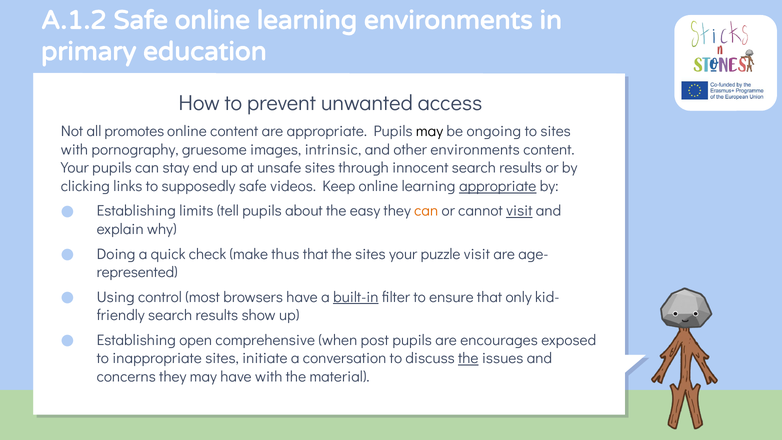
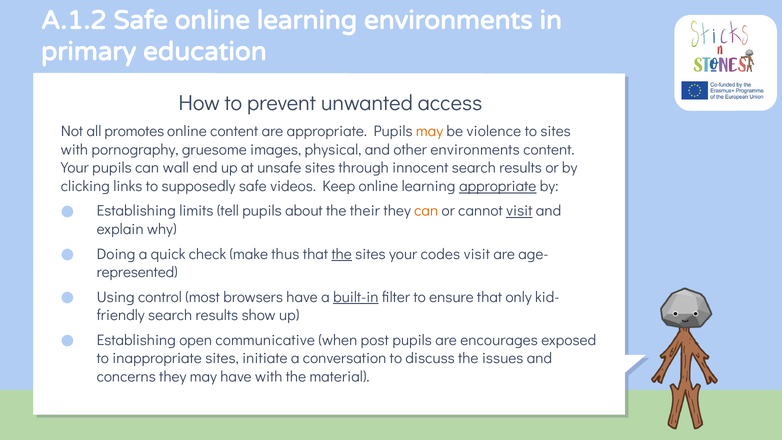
may at (430, 131) colour: black -> orange
ongoing: ongoing -> violence
intrinsic: intrinsic -> physical
stay: stay -> wall
easy: easy -> their
the at (342, 254) underline: none -> present
puzzle: puzzle -> codes
comprehensive: comprehensive -> communicative
the at (468, 358) underline: present -> none
